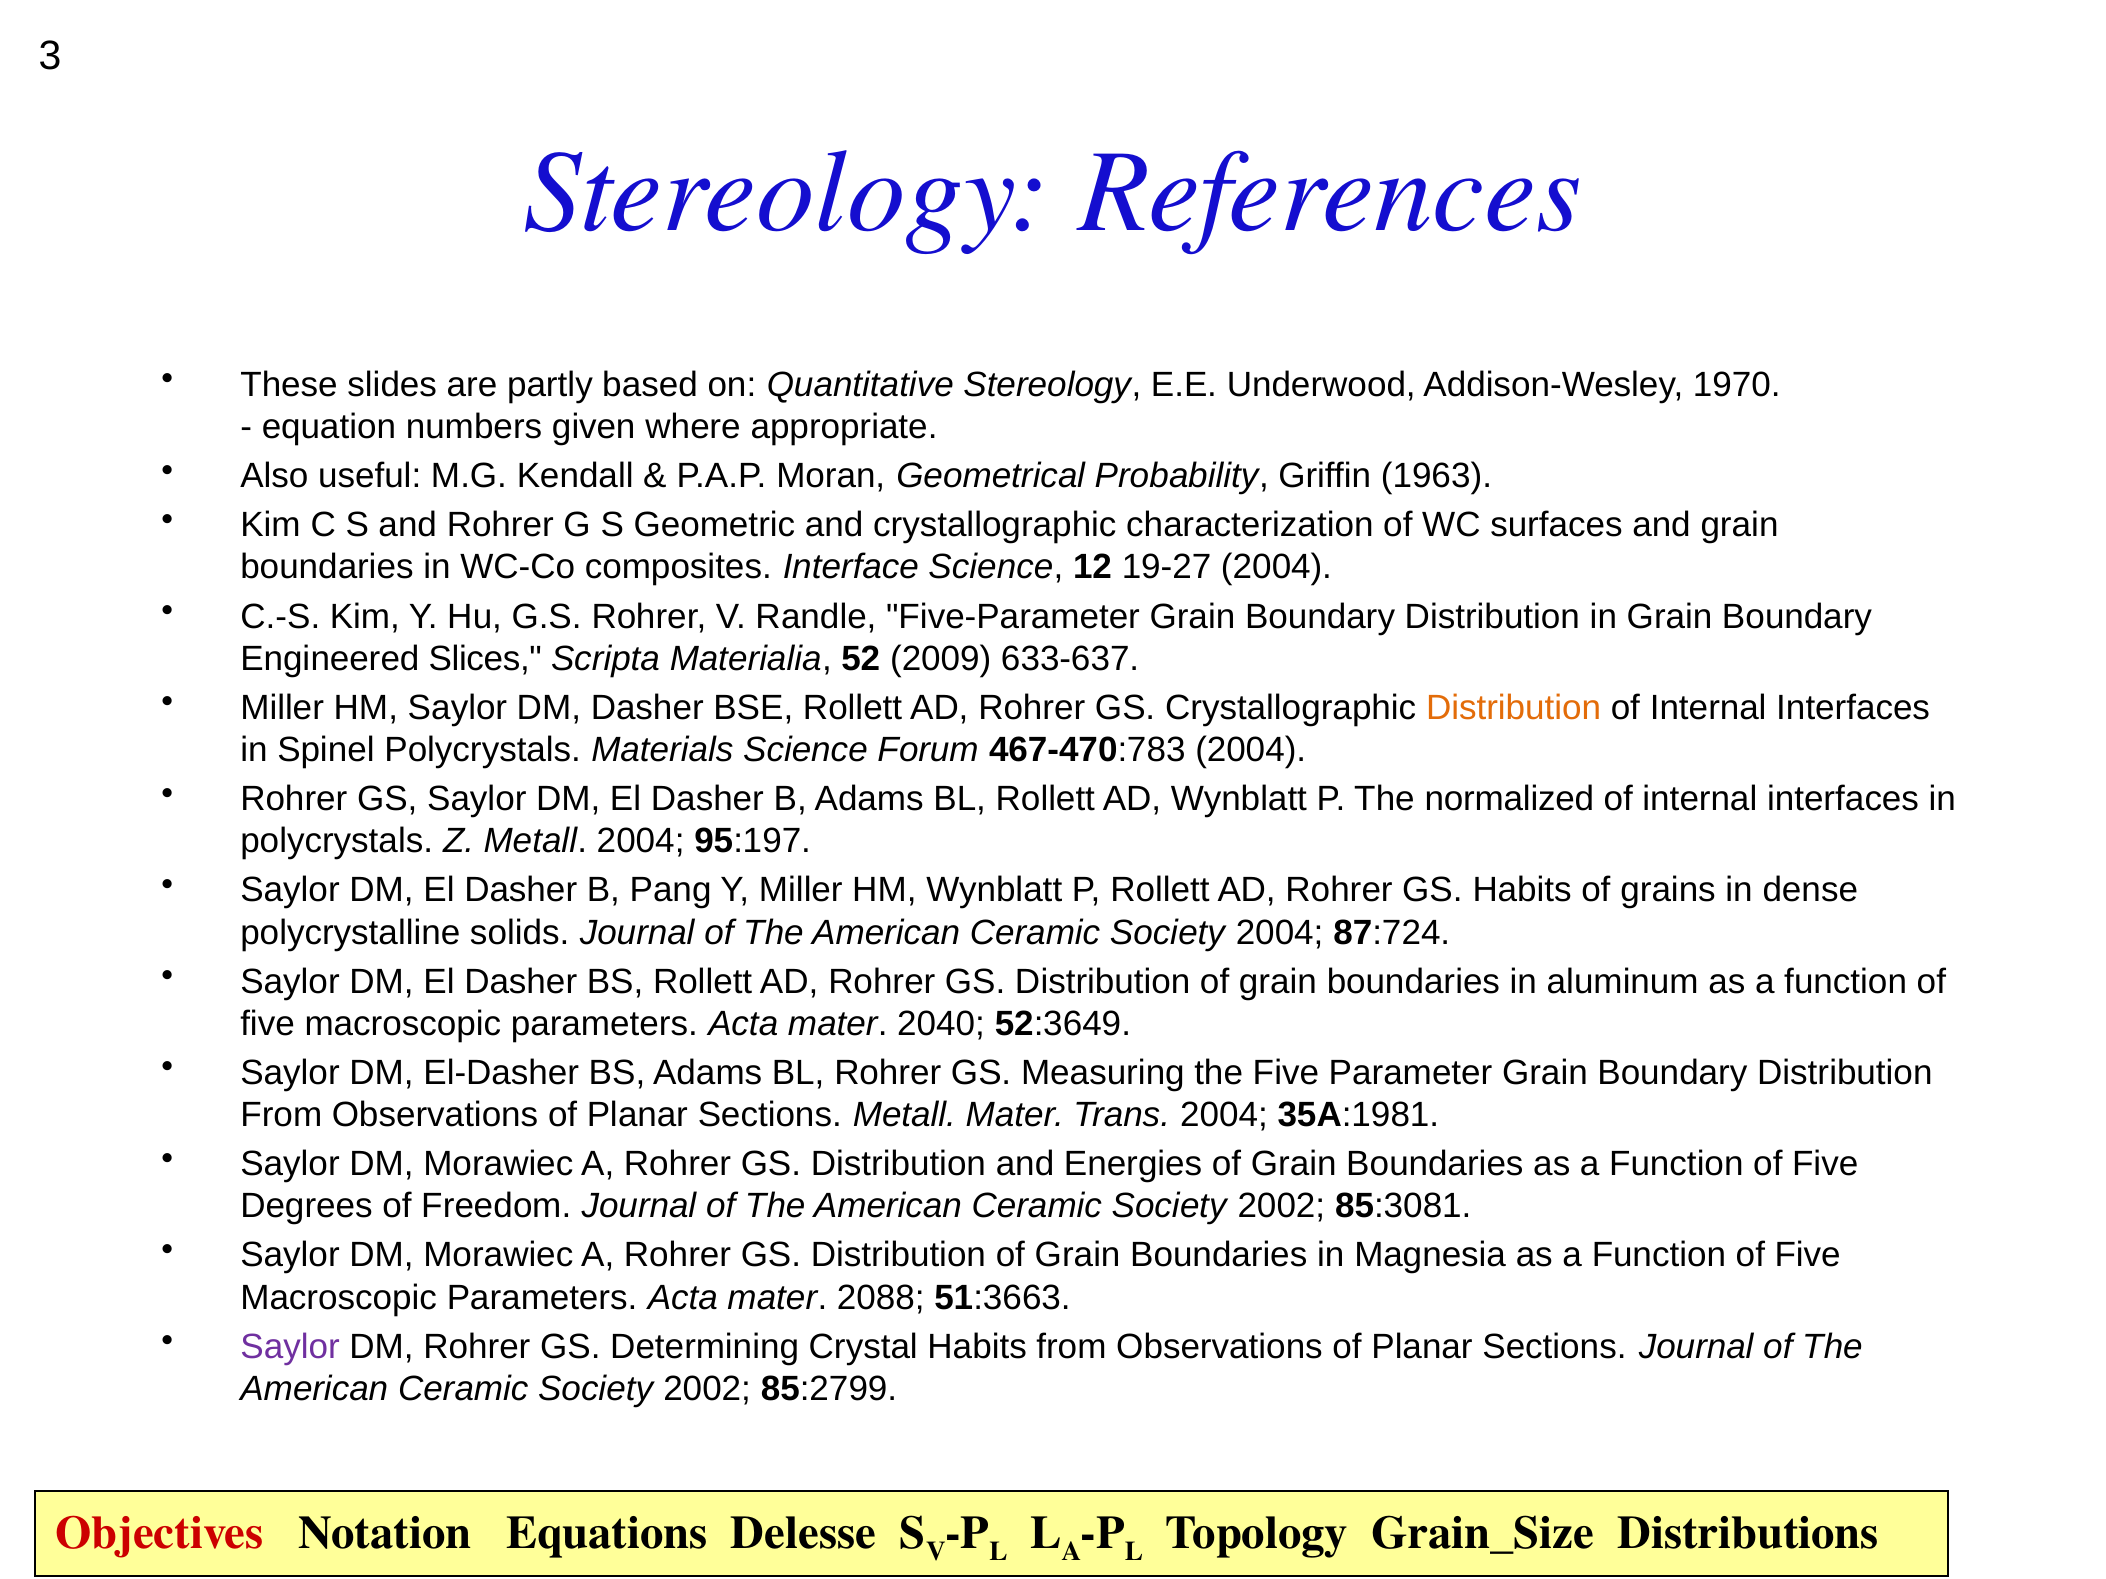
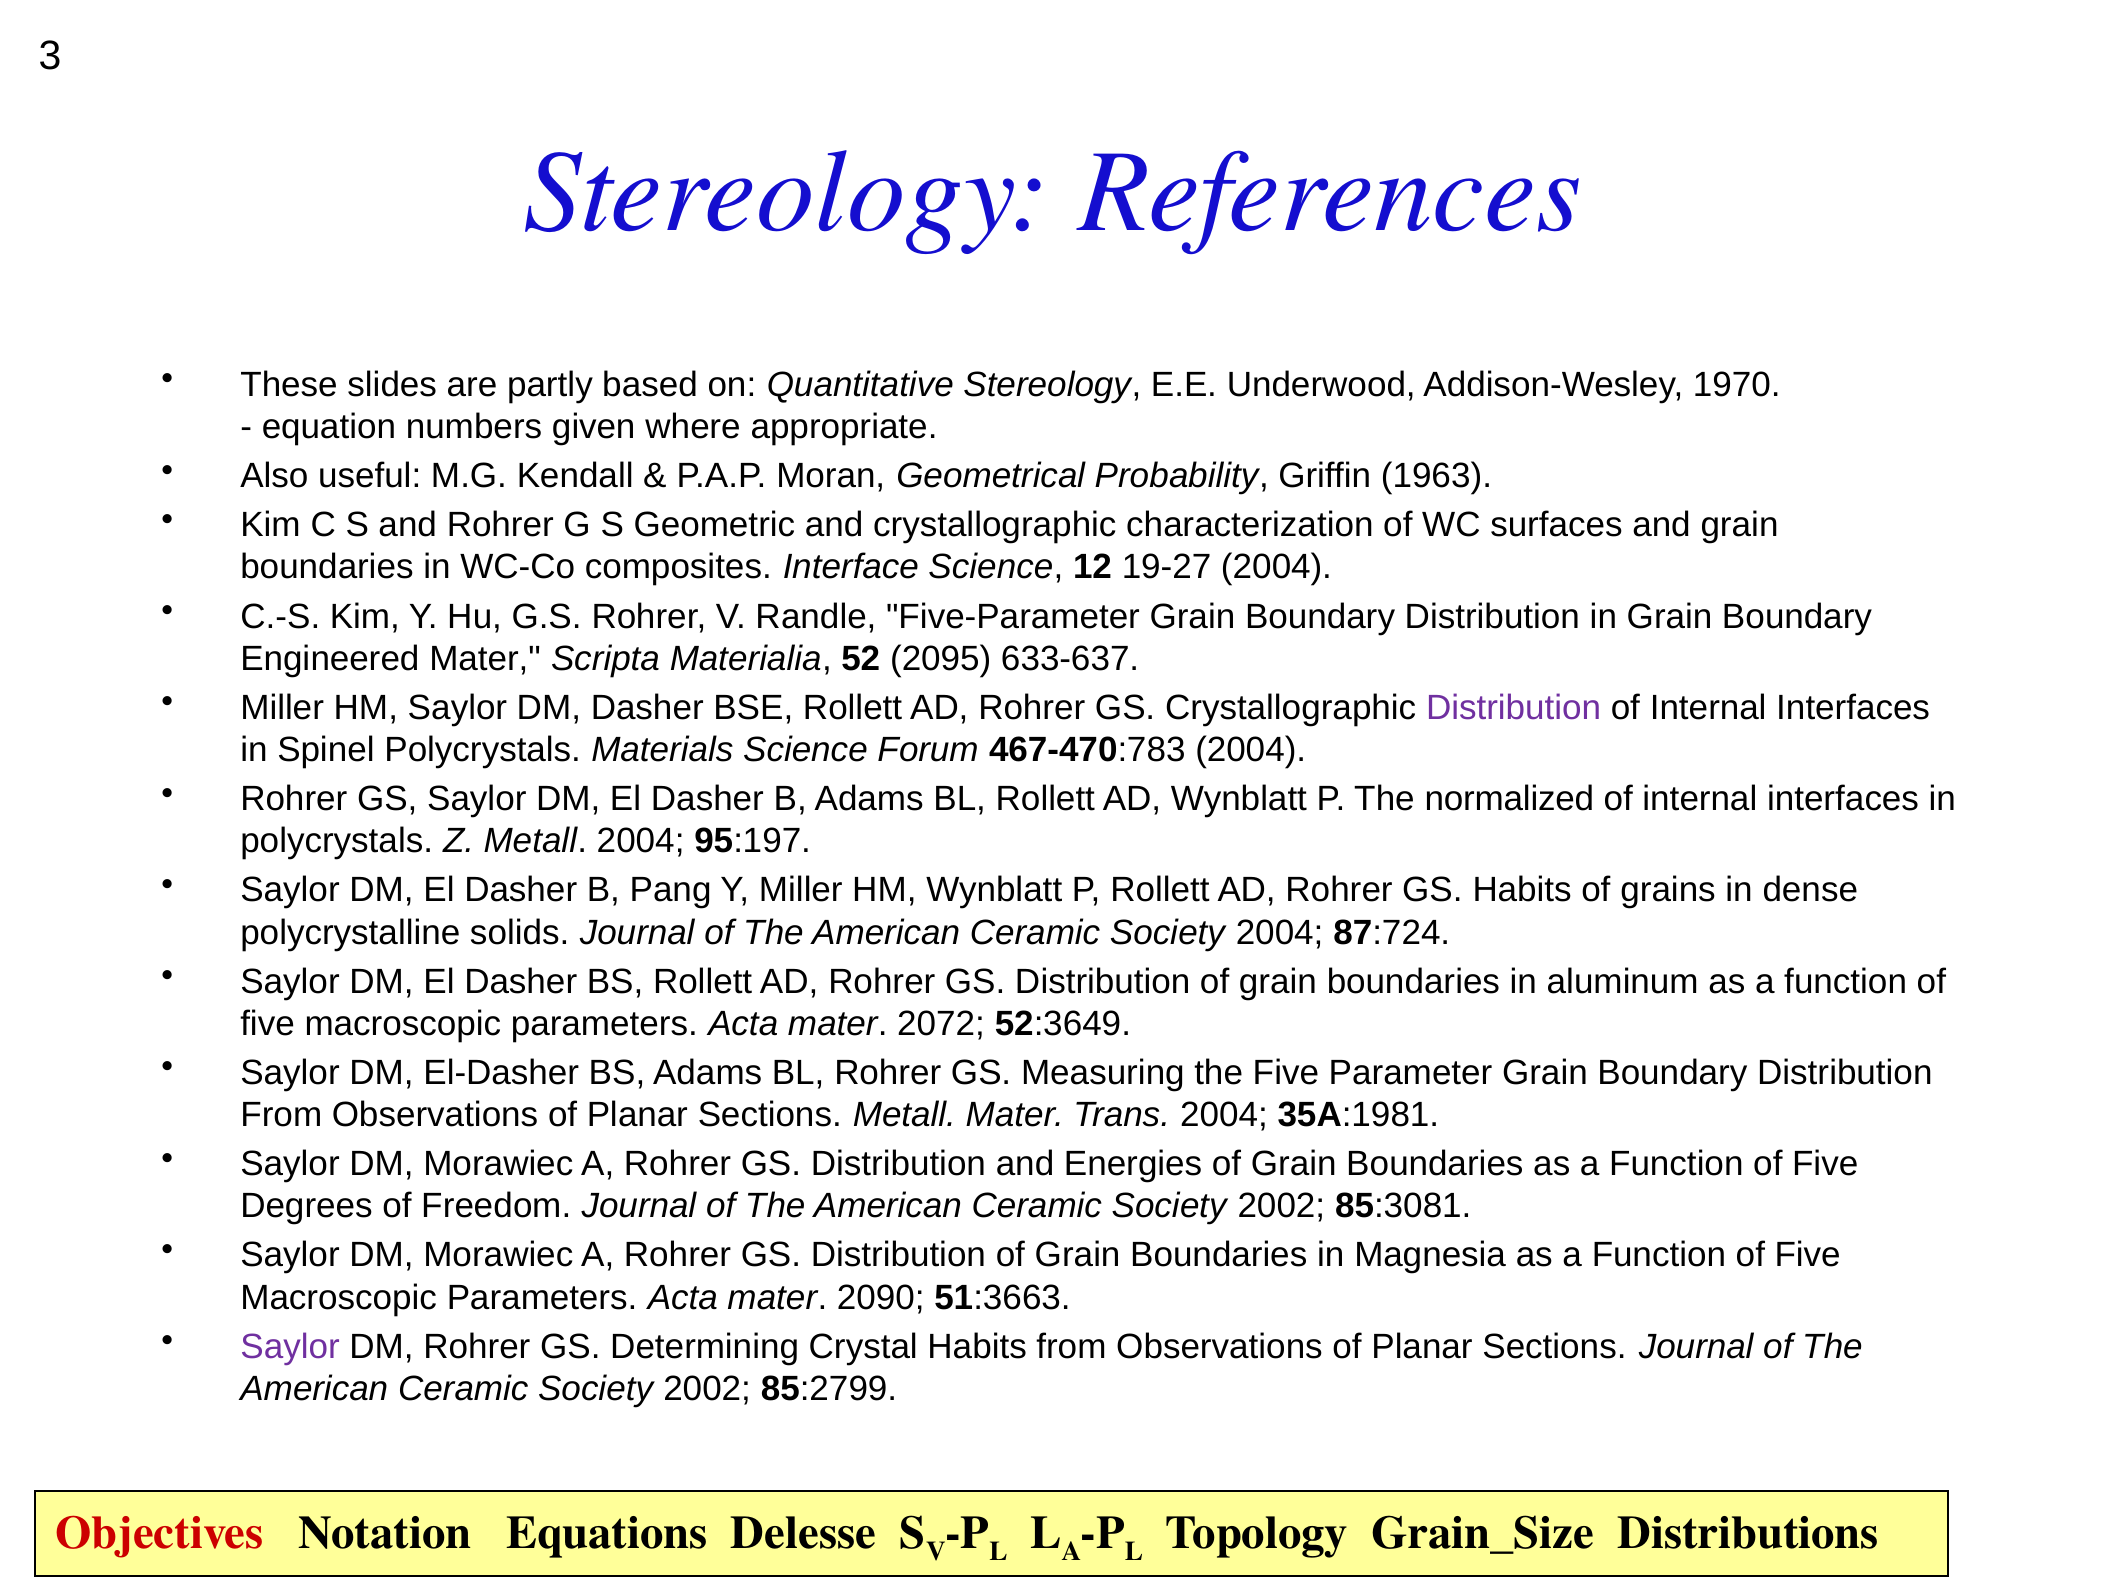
Engineered Slices: Slices -> Mater
2009: 2009 -> 2095
Distribution at (1514, 708) colour: orange -> purple
2040: 2040 -> 2072
2088: 2088 -> 2090
